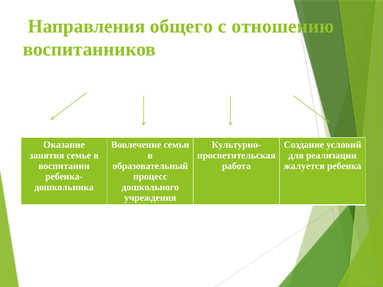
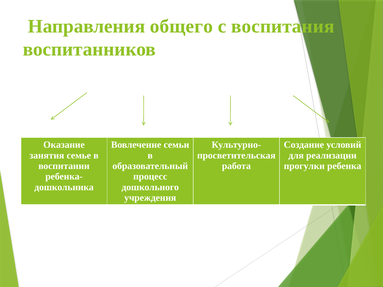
отношению: отношению -> воспитания
жалуется: жалуется -> прогулки
